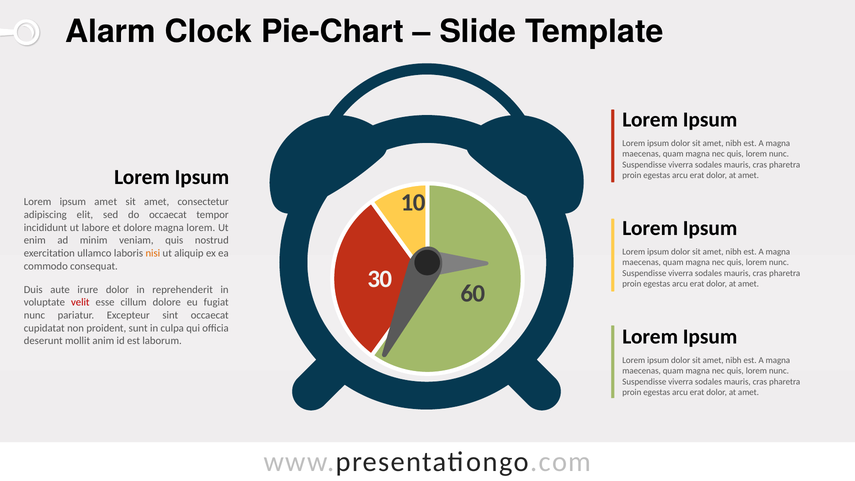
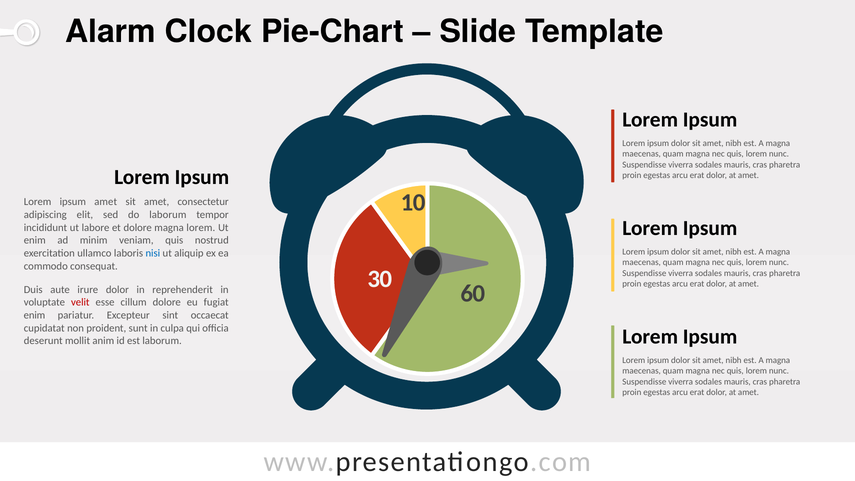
do occaecat: occaecat -> laborum
nisi colour: orange -> blue
nunc at (34, 315): nunc -> enim
